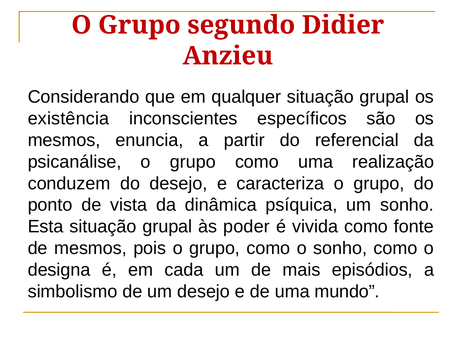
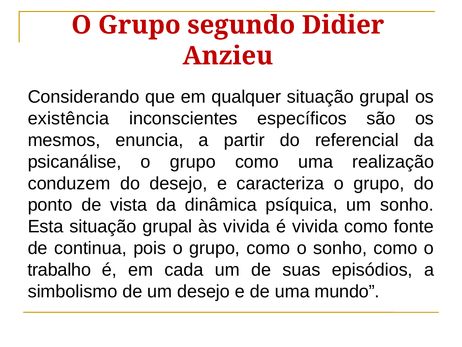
às poder: poder -> vivida
de mesmos: mesmos -> continua
designa: designa -> trabalho
mais: mais -> suas
